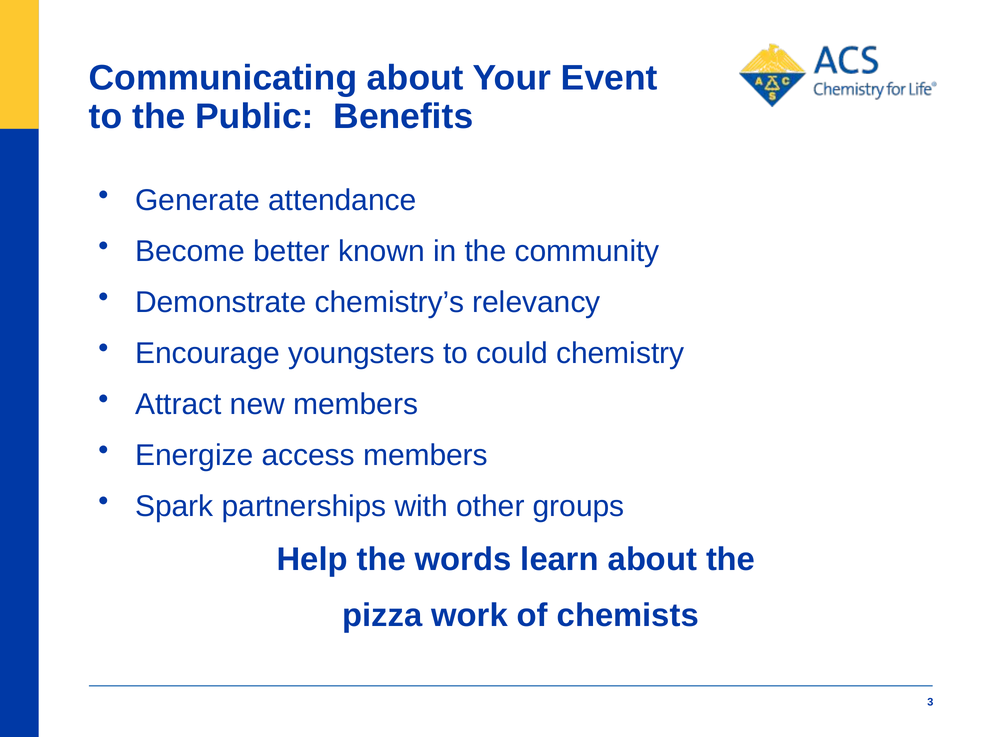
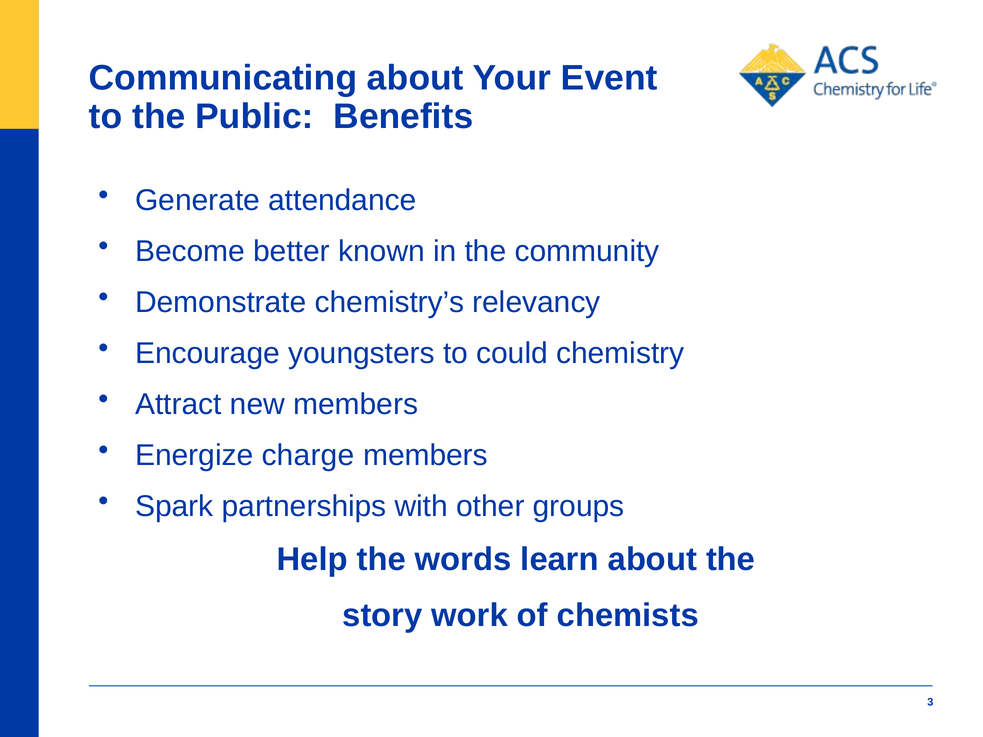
access: access -> charge
pizza: pizza -> story
